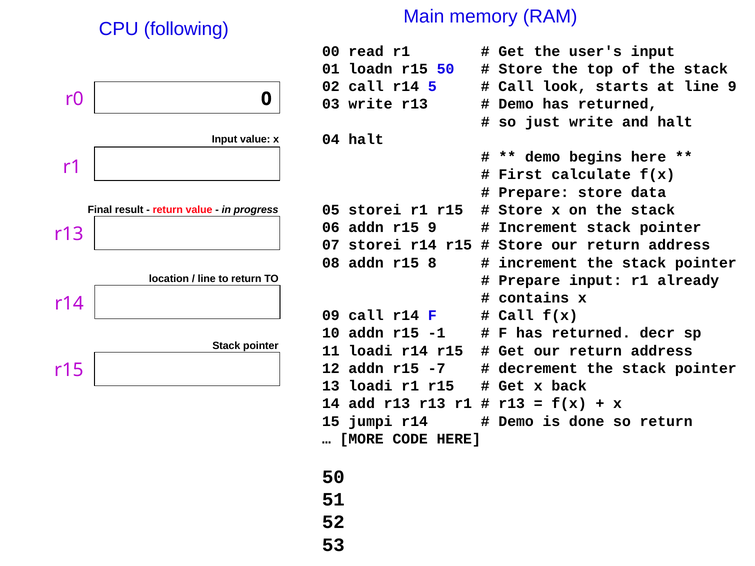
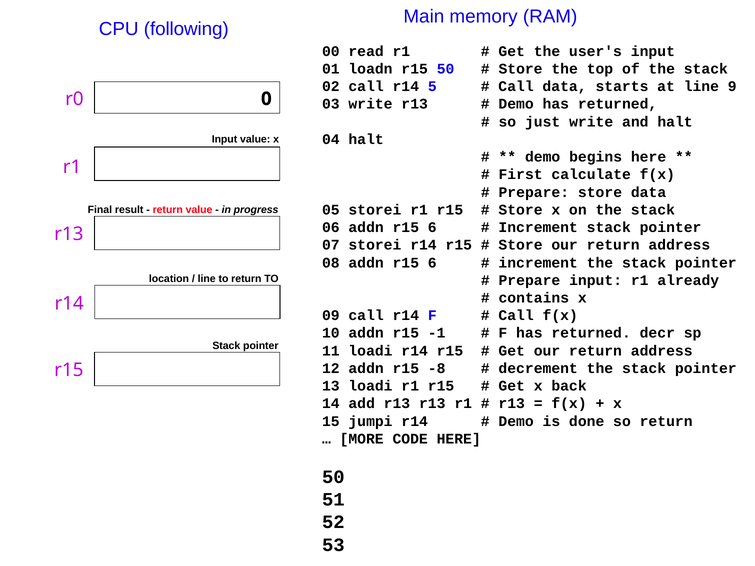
Call look: look -> data
06 addn r15 9: 9 -> 6
08 addn r15 8: 8 -> 6
-7: -7 -> -8
